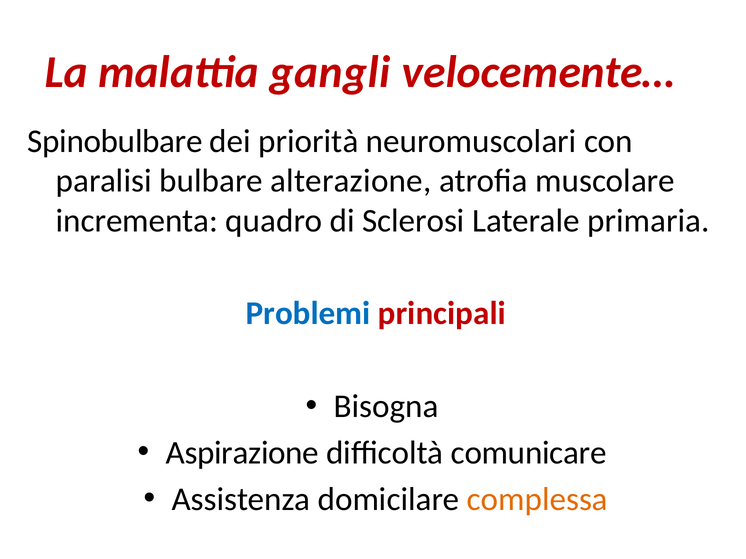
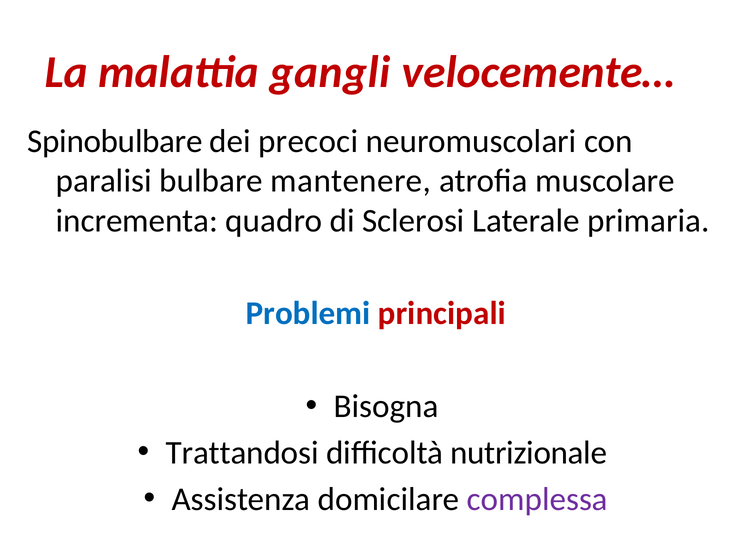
priorità: priorità -> precoci
alterazione: alterazione -> mantenere
Aspirazione: Aspirazione -> Trattandosi
comunicare: comunicare -> nutrizionale
complessa colour: orange -> purple
